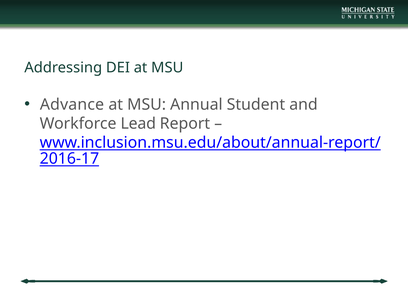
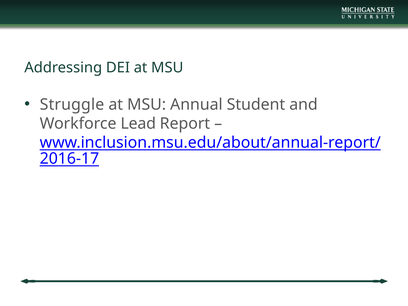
Advance: Advance -> Struggle
